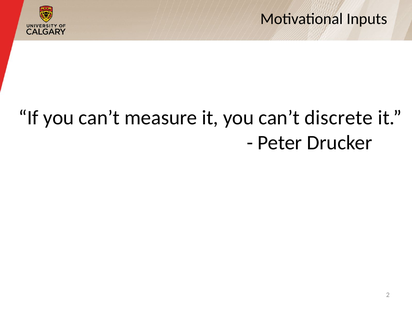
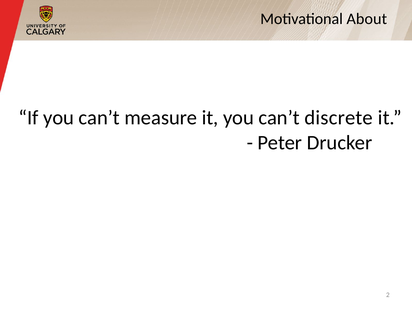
Inputs: Inputs -> About
